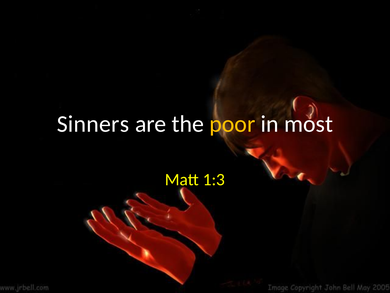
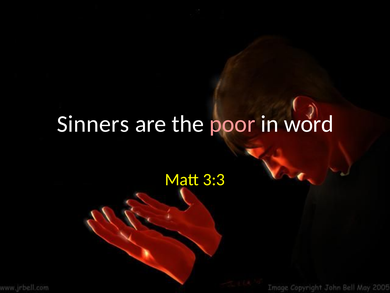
poor colour: yellow -> pink
most: most -> word
1:3: 1:3 -> 3:3
